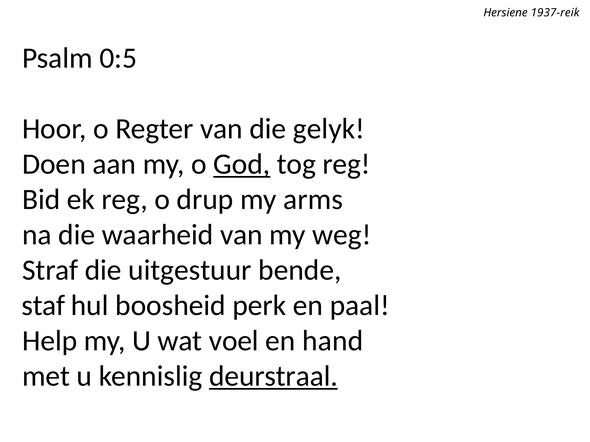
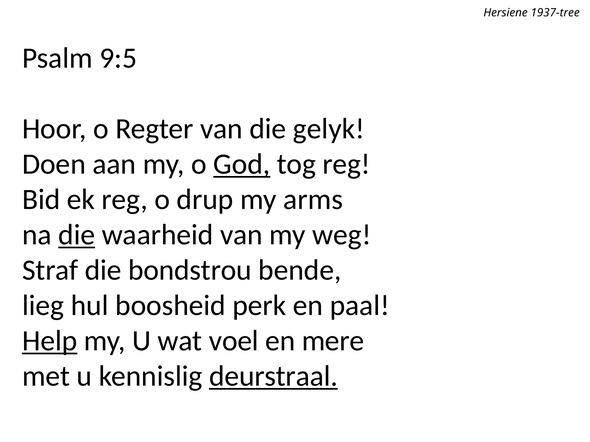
1937-reik: 1937-reik -> 1937-tree
0:5: 0:5 -> 9:5
die at (77, 235) underline: none -> present
uitgestuur: uitgestuur -> bondstrou
staf: staf -> lieg
Help underline: none -> present
hand: hand -> mere
